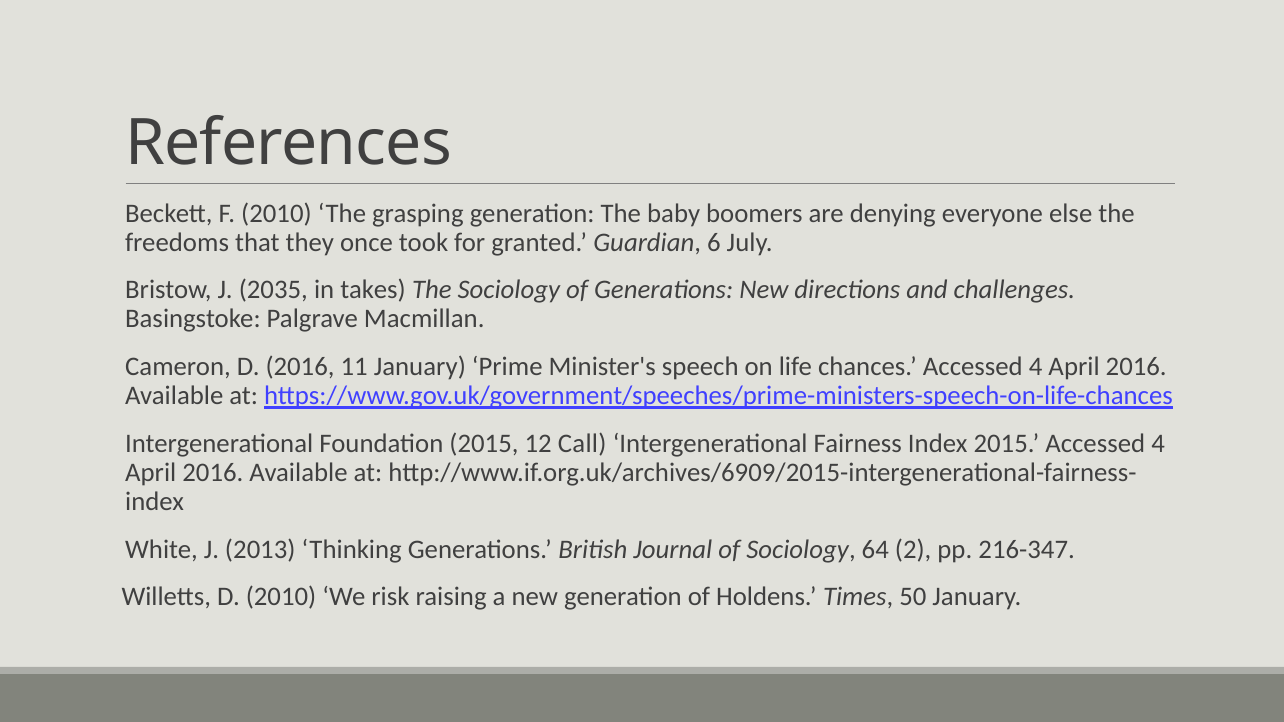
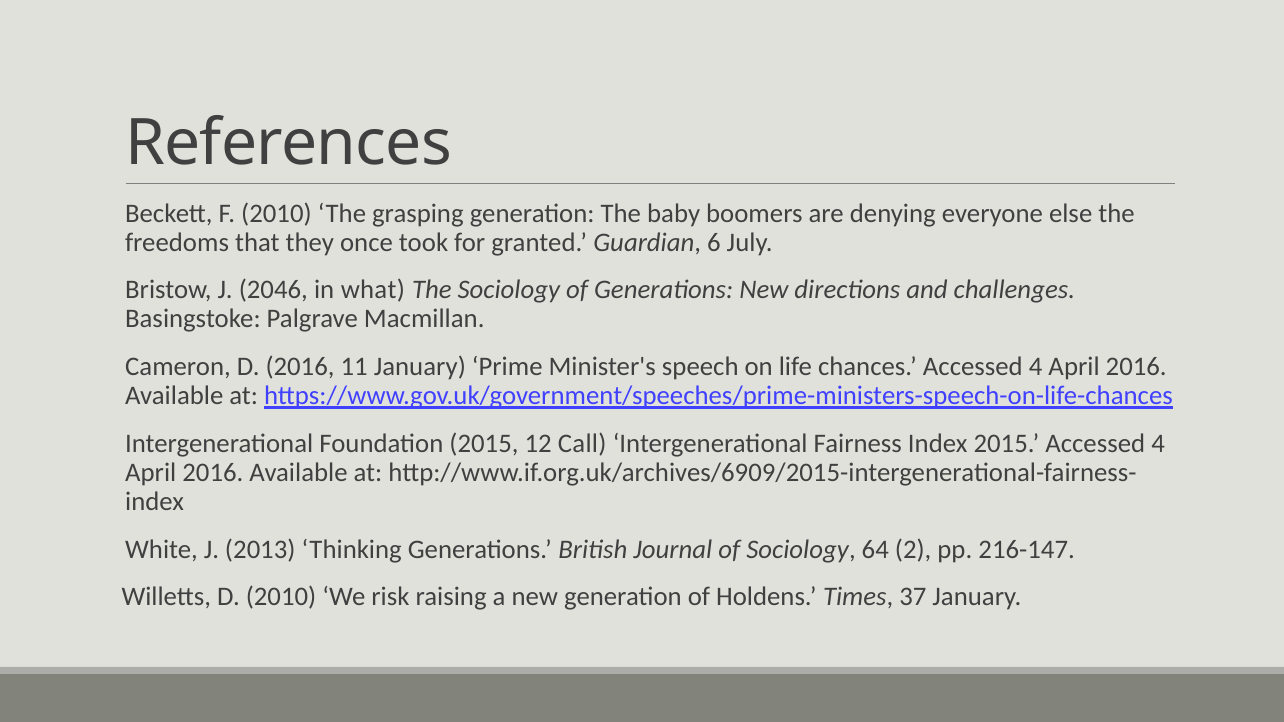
2035: 2035 -> 2046
takes: takes -> what
216-347: 216-347 -> 216-147
50: 50 -> 37
